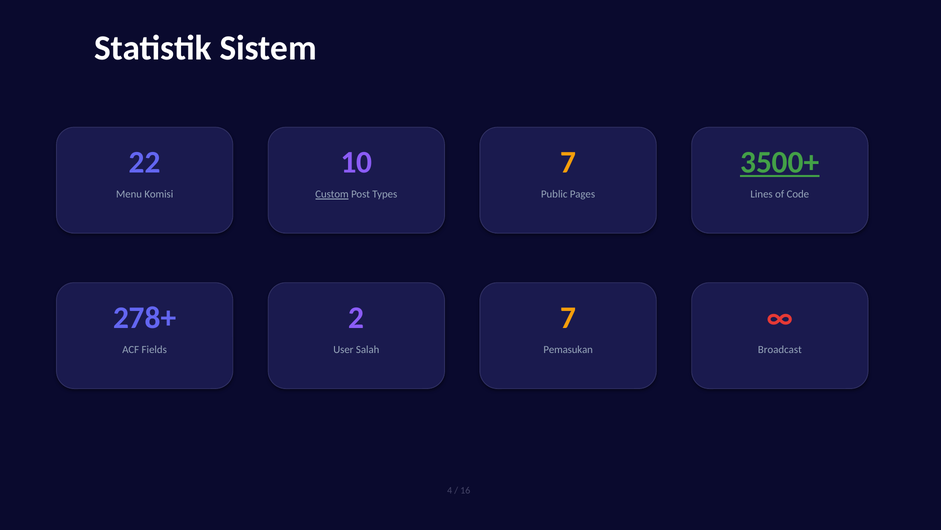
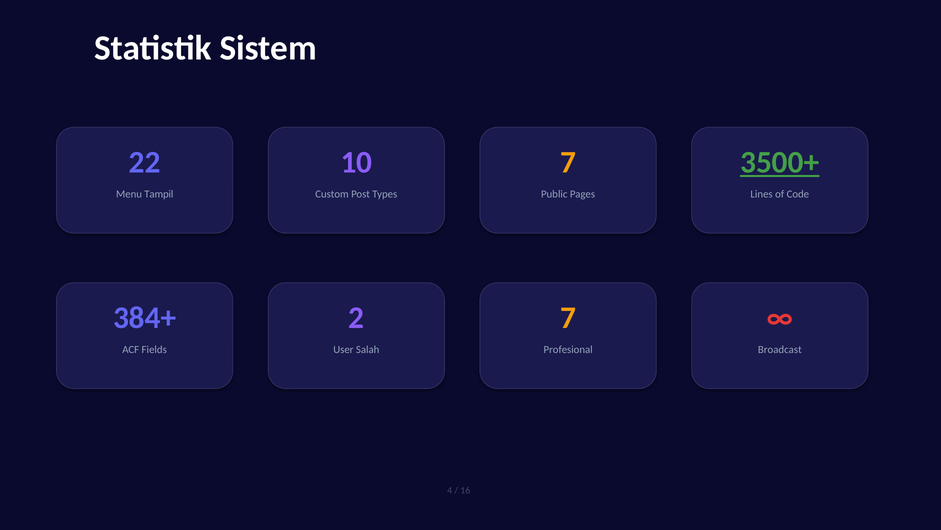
Komisi: Komisi -> Tampil
Custom underline: present -> none
278+: 278+ -> 384+
Pemasukan: Pemasukan -> Profesional
